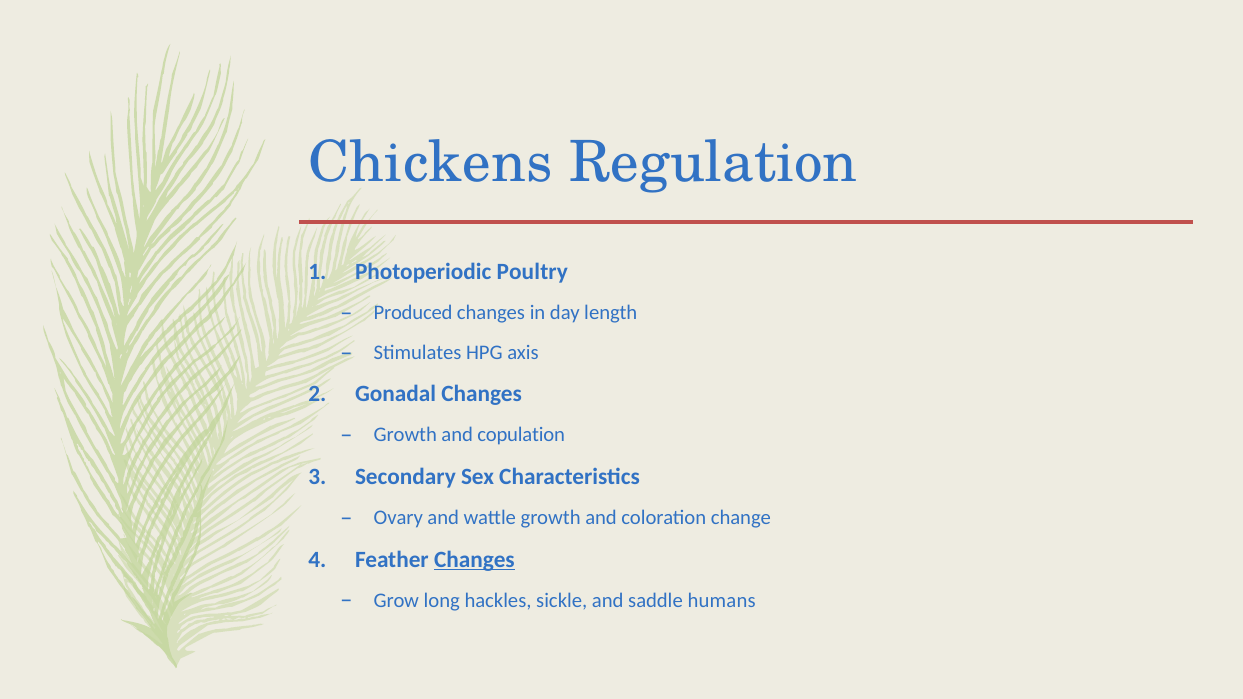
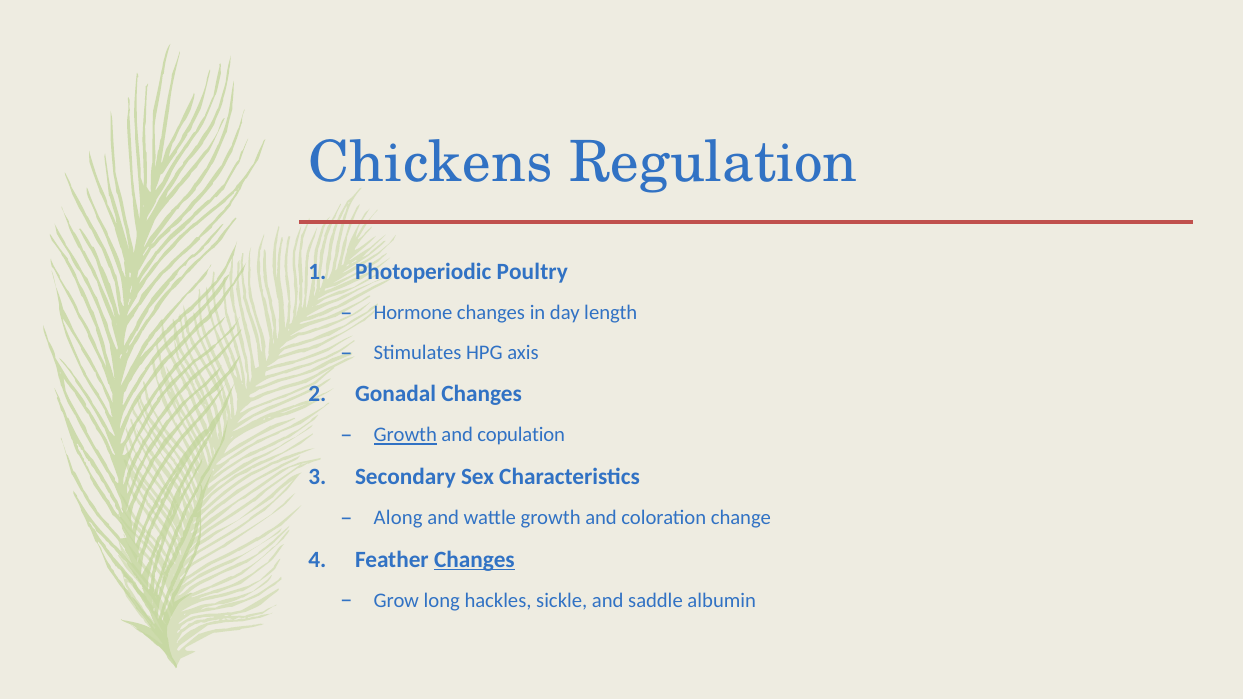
Produced: Produced -> Hormone
Growth at (405, 435) underline: none -> present
Ovary: Ovary -> Along
humans: humans -> albumin
